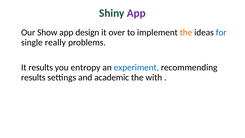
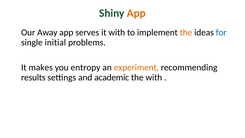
App at (136, 13) colour: purple -> orange
Show: Show -> Away
design: design -> serves
it over: over -> with
really: really -> initial
It results: results -> makes
experiment colour: blue -> orange
